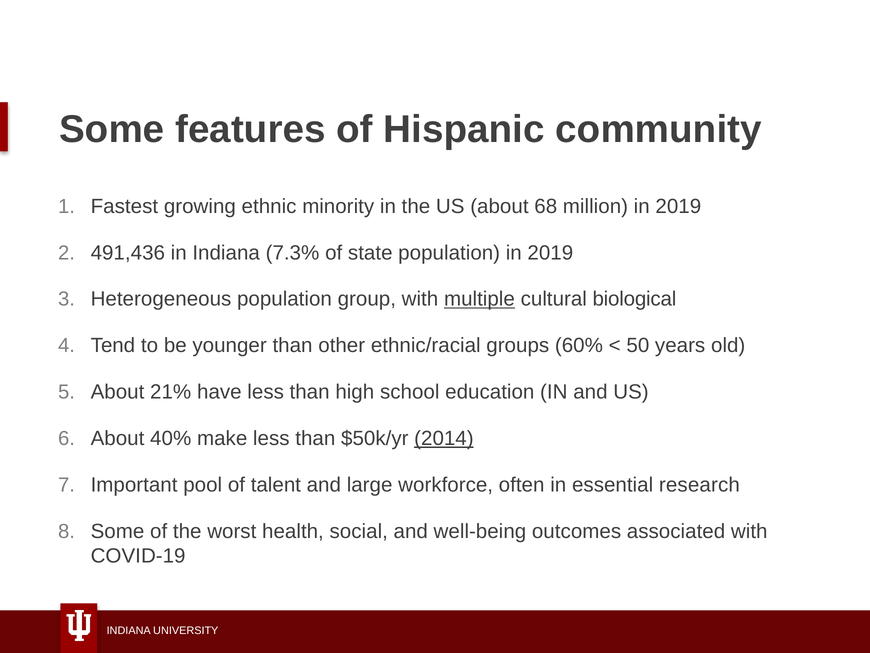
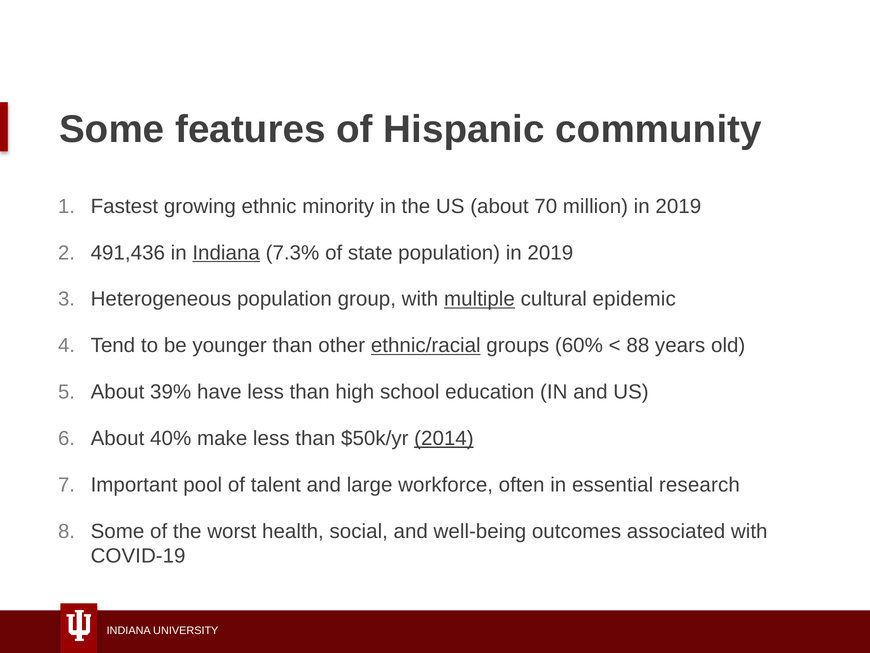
68: 68 -> 70
Indiana at (226, 253) underline: none -> present
biological: biological -> epidemic
ethnic/racial underline: none -> present
50: 50 -> 88
21%: 21% -> 39%
